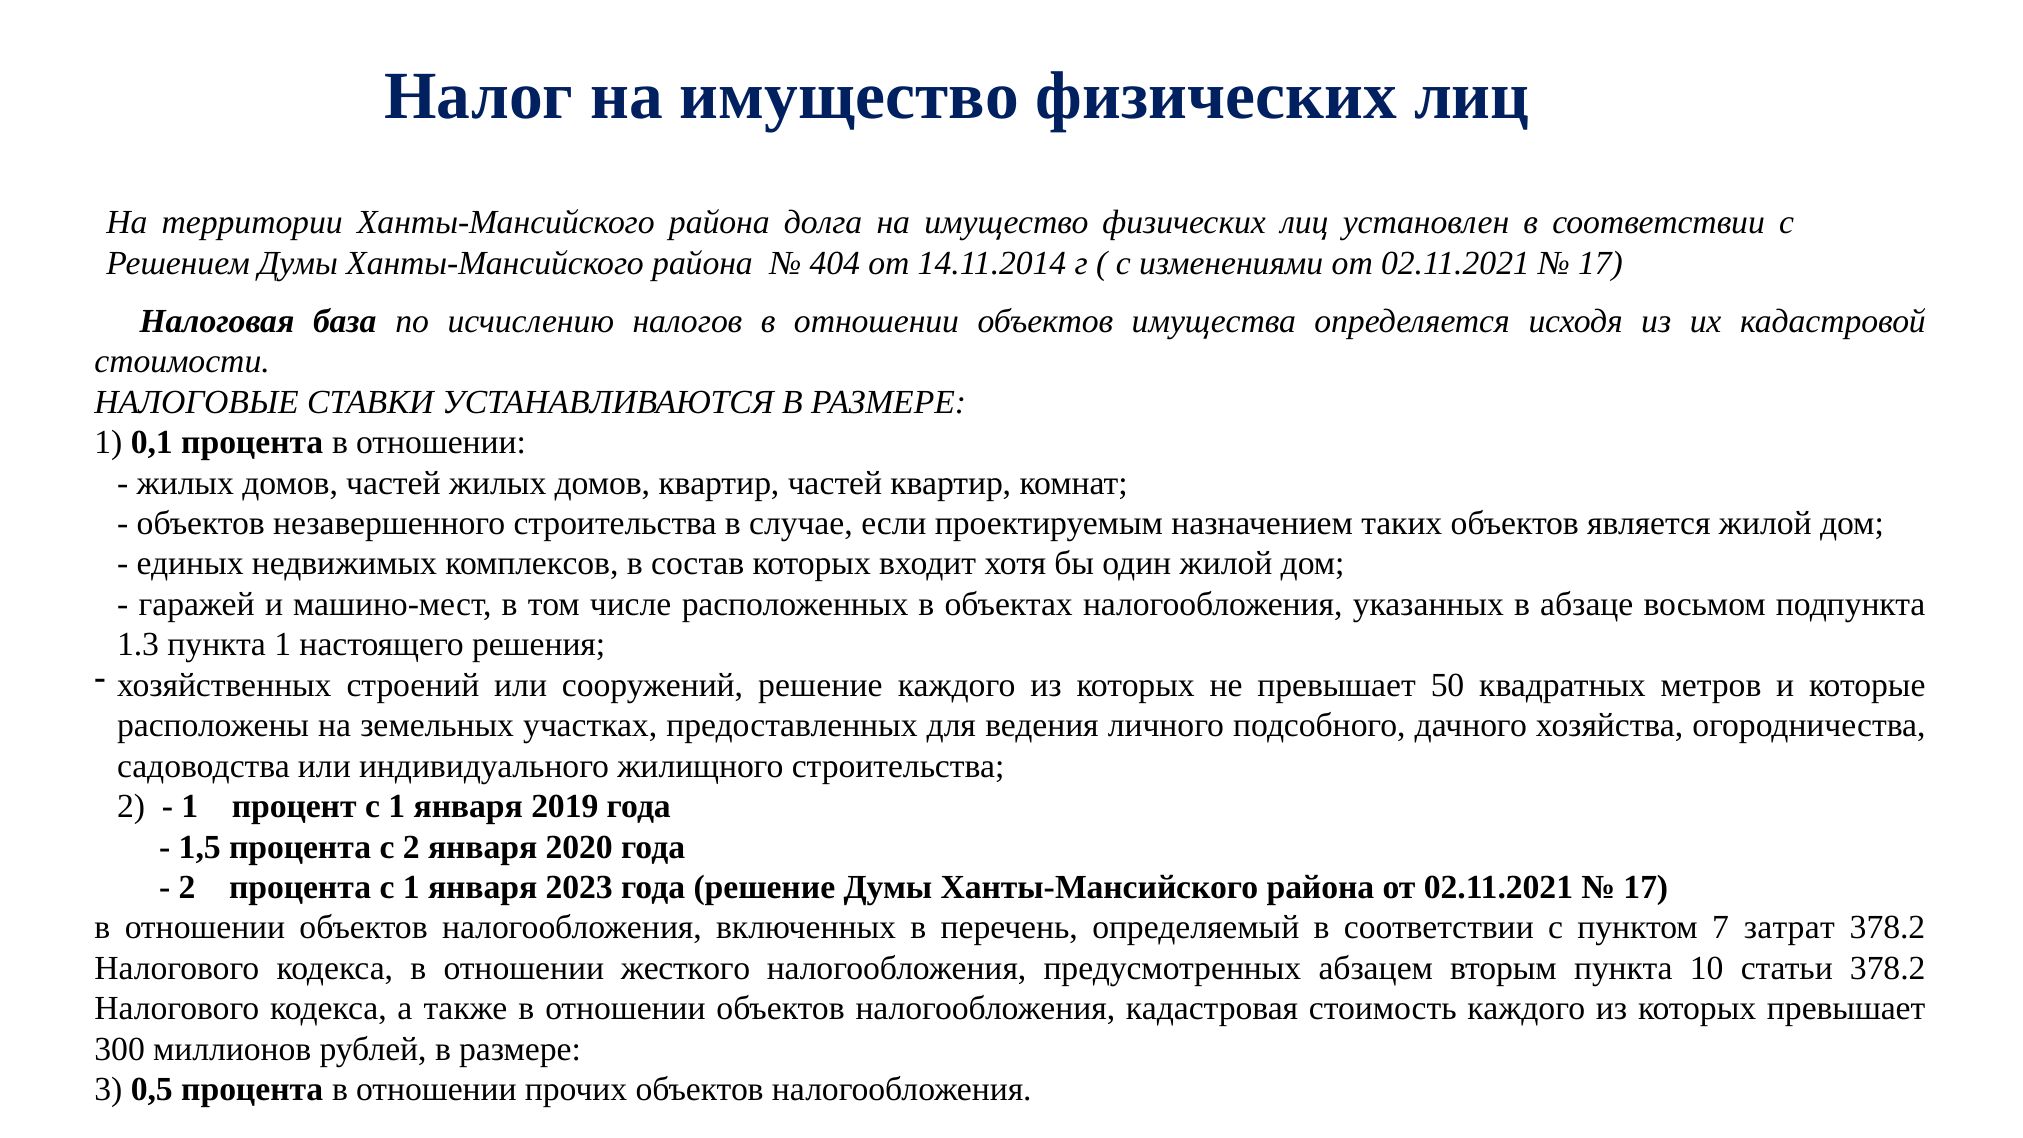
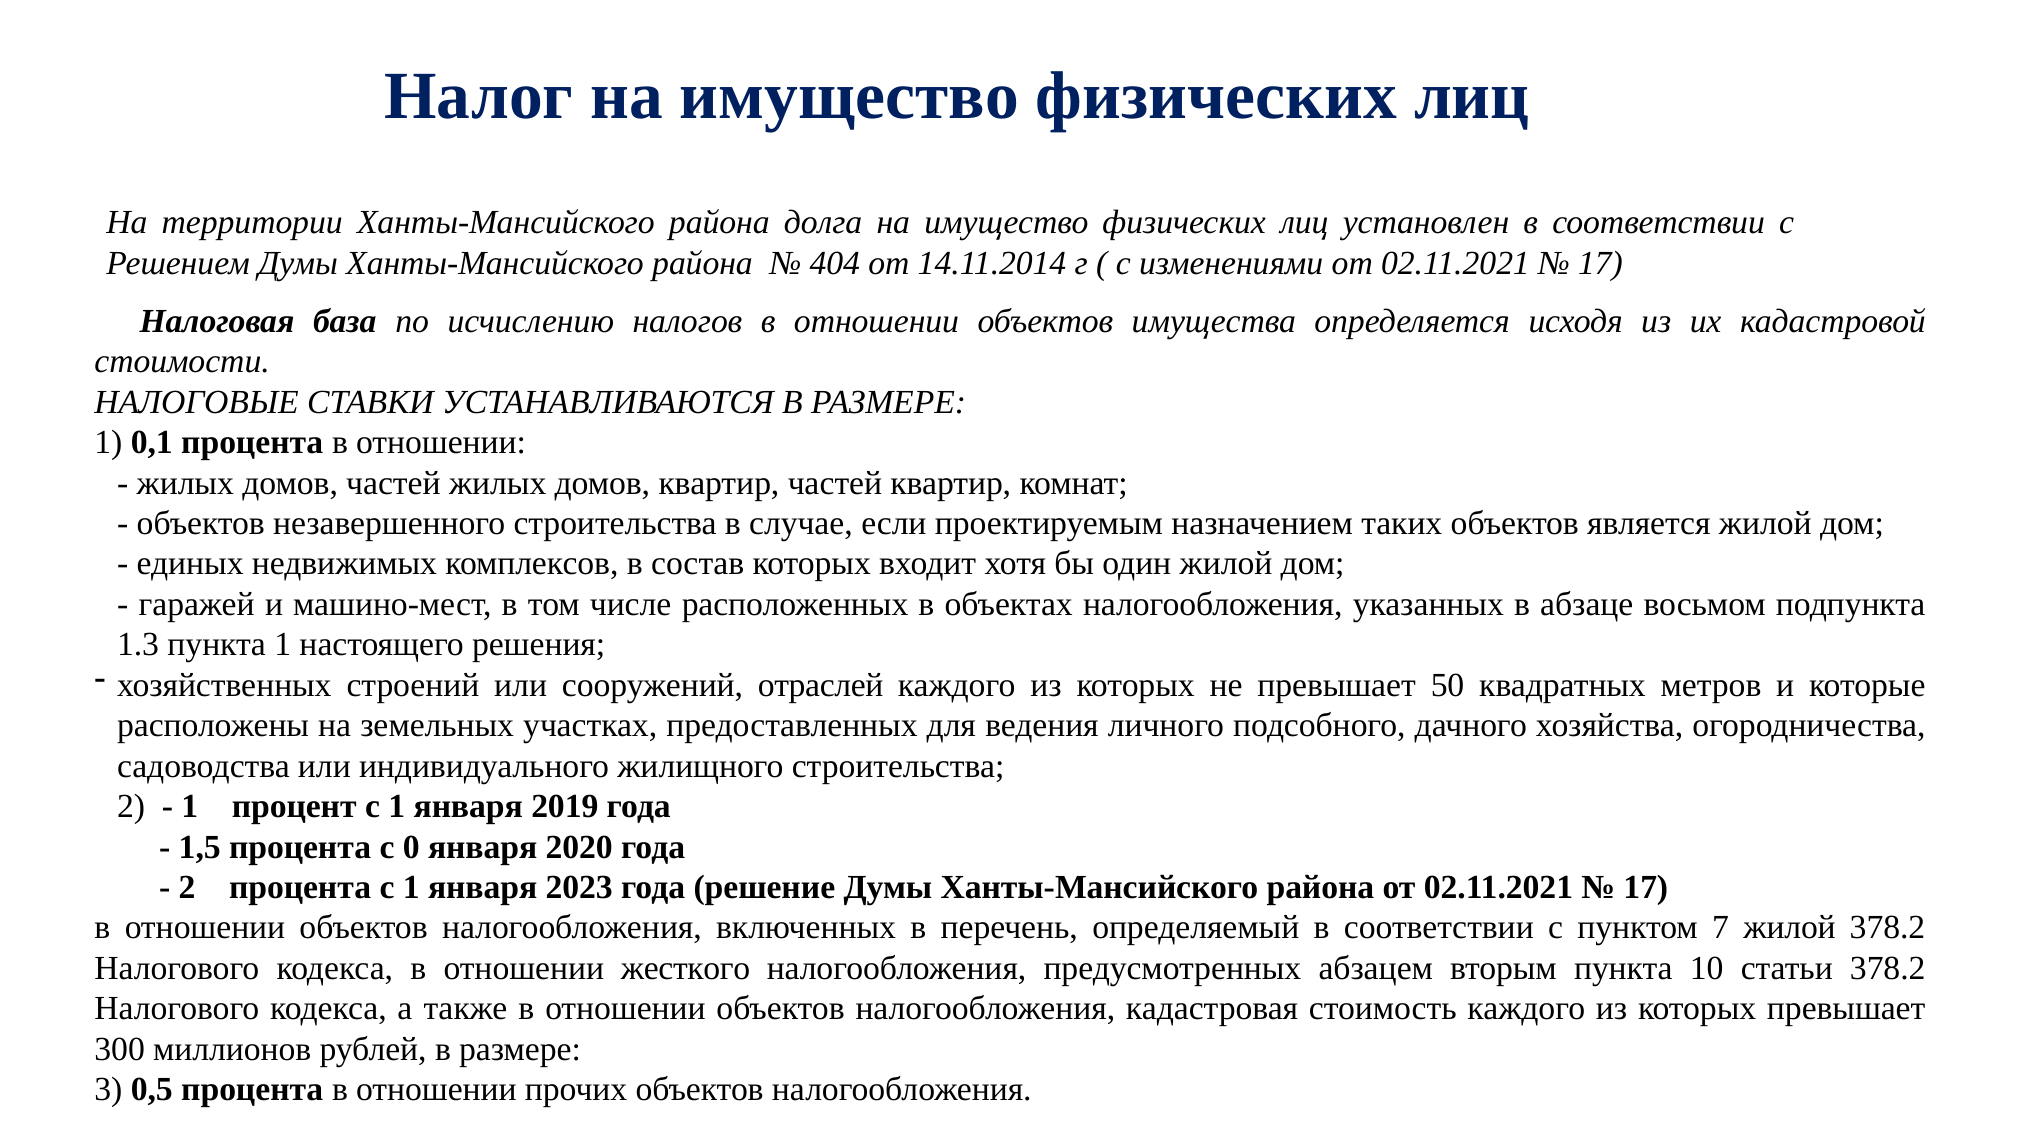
сооружений решение: решение -> отраслей
с 2: 2 -> 0
7 затрат: затрат -> жилой
